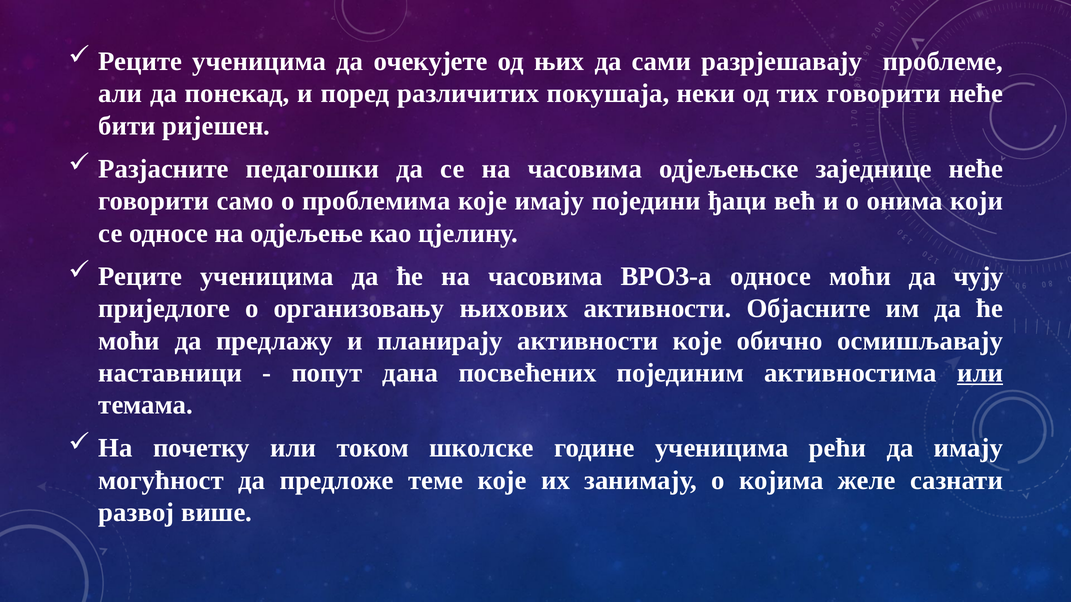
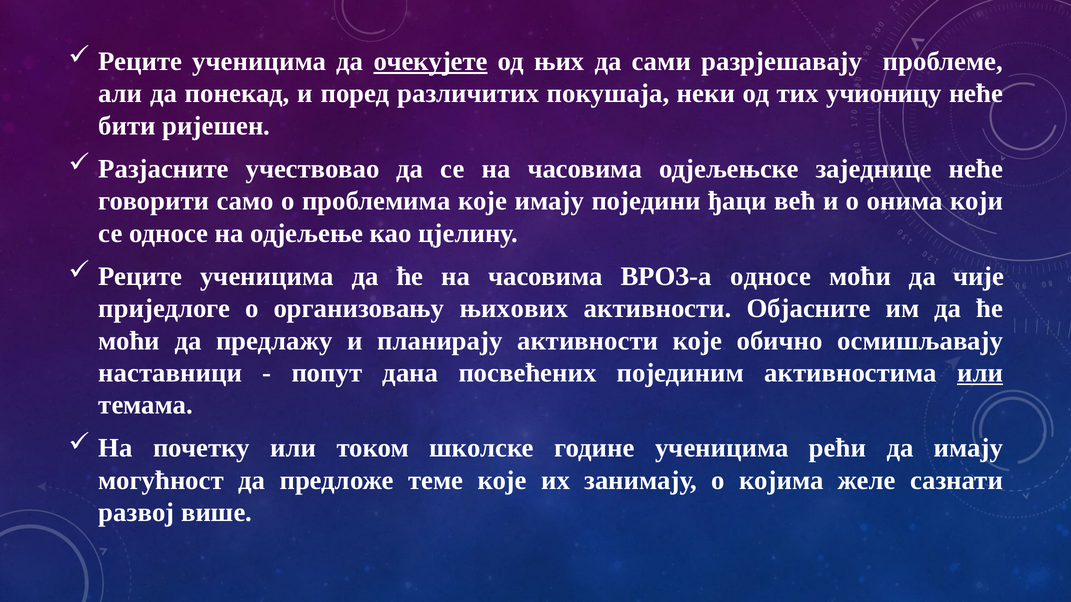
очекујете underline: none -> present
тих говорити: говорити -> учионицу
педагошки: педагошки -> учествовао
чују: чују -> чије
